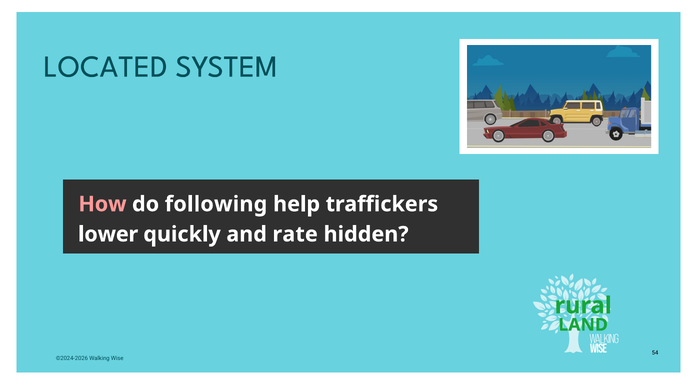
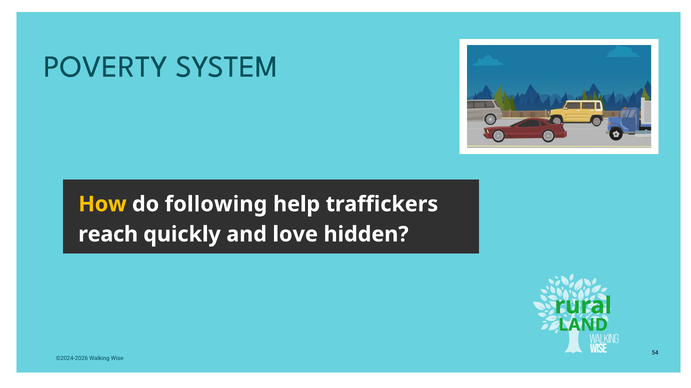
LOCATED: LOCATED -> POVERTY
How colour: pink -> yellow
lower: lower -> reach
rate: rate -> love
